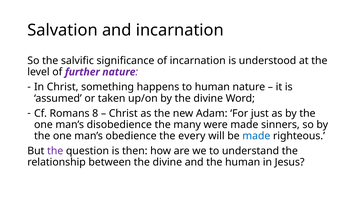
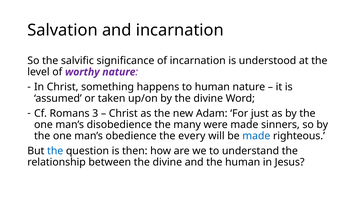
further: further -> worthy
8: 8 -> 3
the at (55, 151) colour: purple -> blue
